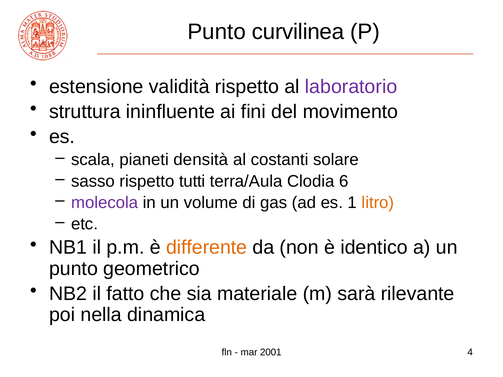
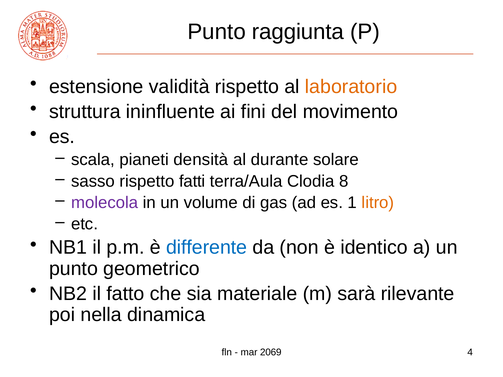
curvilinea: curvilinea -> raggiunta
laboratorio colour: purple -> orange
costanti: costanti -> durante
tutti: tutti -> fatti
6: 6 -> 8
differente colour: orange -> blue
2001: 2001 -> 2069
